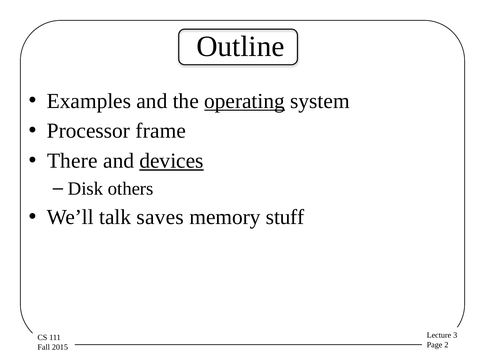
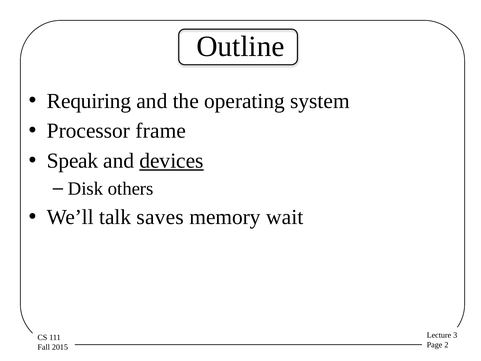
Examples: Examples -> Requiring
operating underline: present -> none
There: There -> Speak
stuff: stuff -> wait
